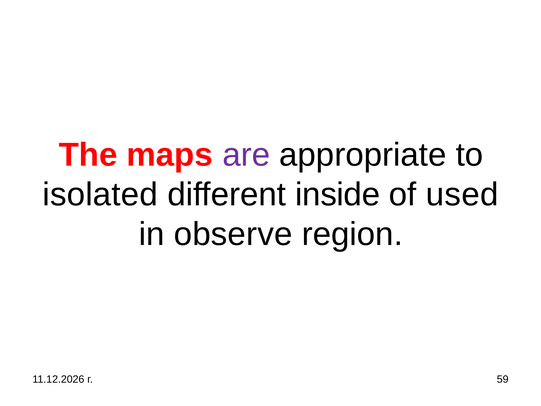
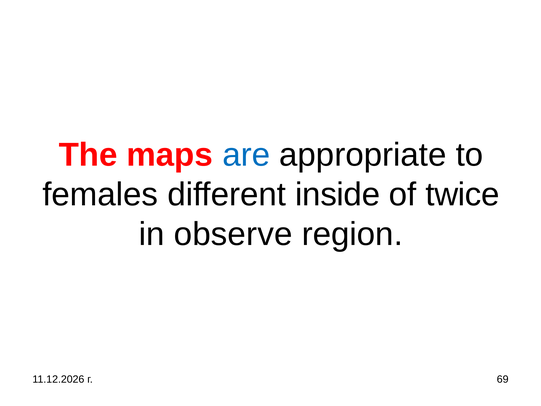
are colour: purple -> blue
isolated: isolated -> females
used: used -> twice
59: 59 -> 69
